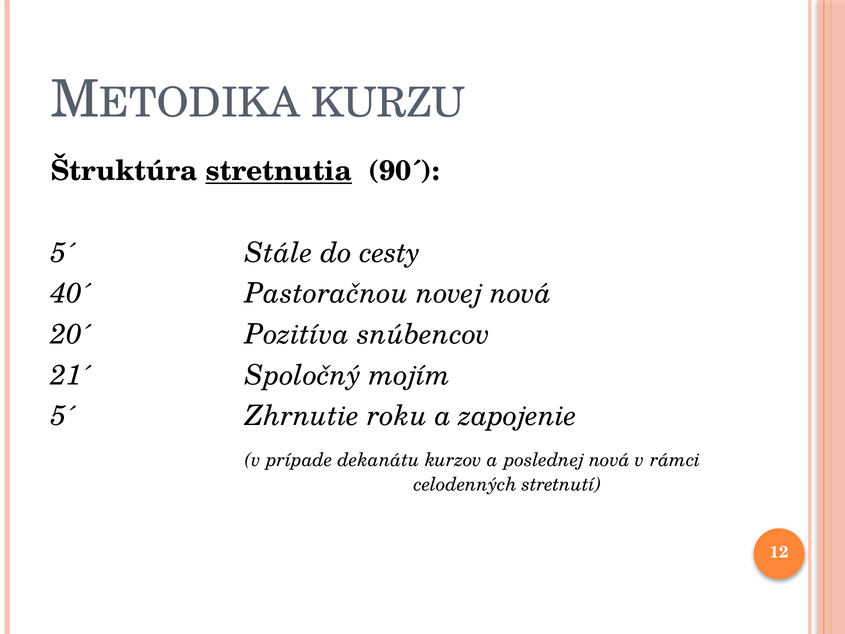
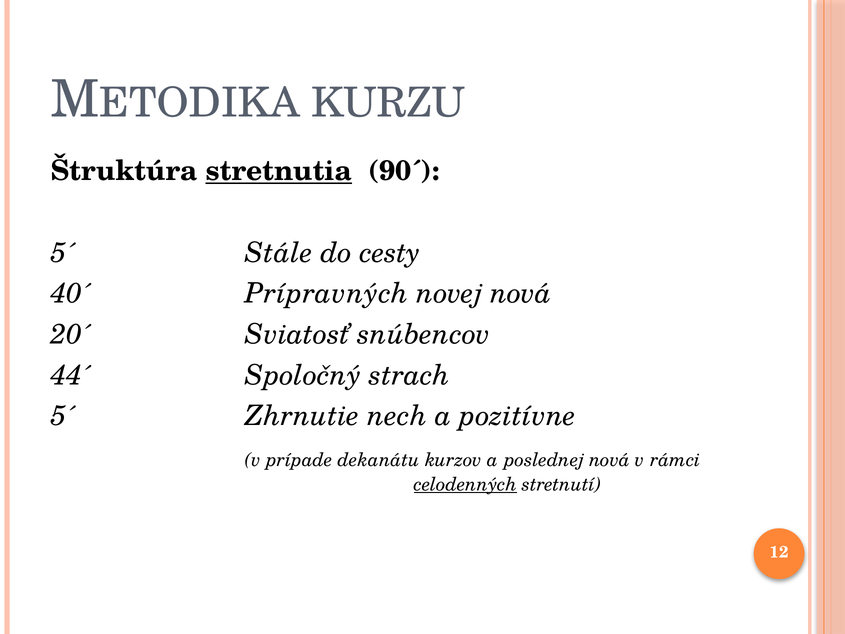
Pastoračnou: Pastoračnou -> Prípravných
Pozitíva: Pozitíva -> Sviatosť
21´: 21´ -> 44´
mojím: mojím -> strach
roku: roku -> nech
zapojenie: zapojenie -> pozitívne
celodenných underline: none -> present
